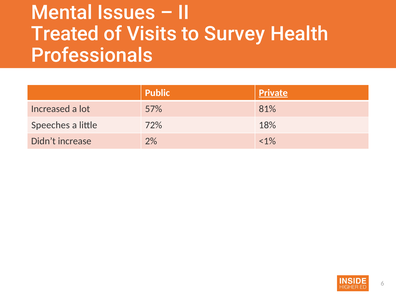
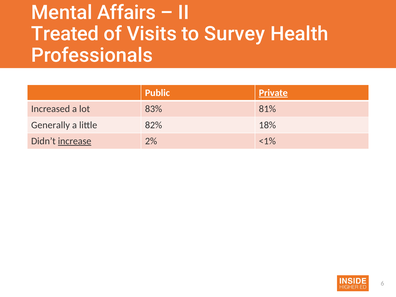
Issues: Issues -> Affairs
57%: 57% -> 83%
Speeches: Speeches -> Generally
72%: 72% -> 82%
increase underline: none -> present
